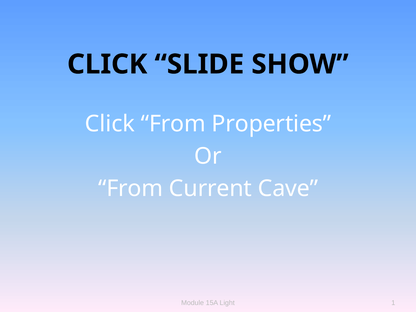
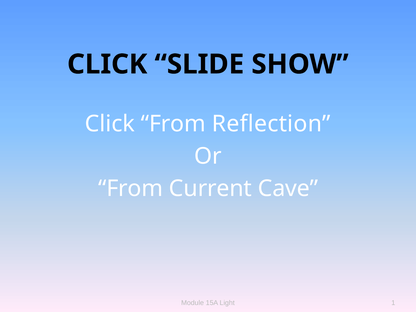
Properties: Properties -> Reflection
